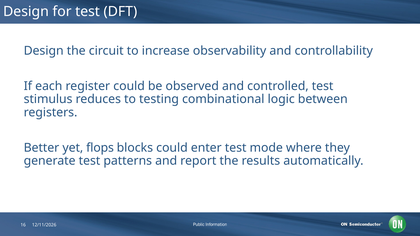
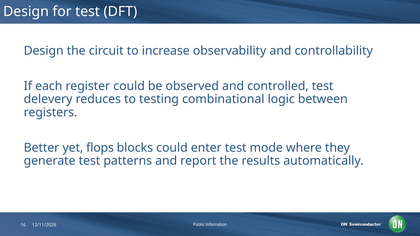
stimulus: stimulus -> delevery
